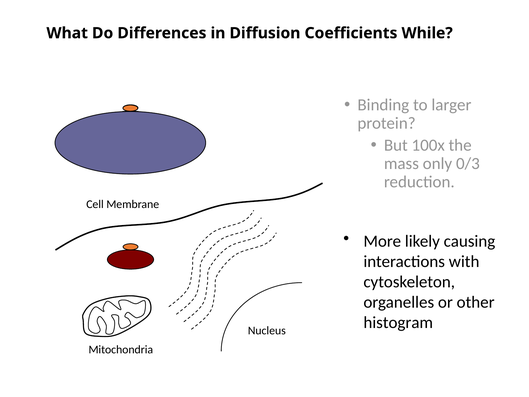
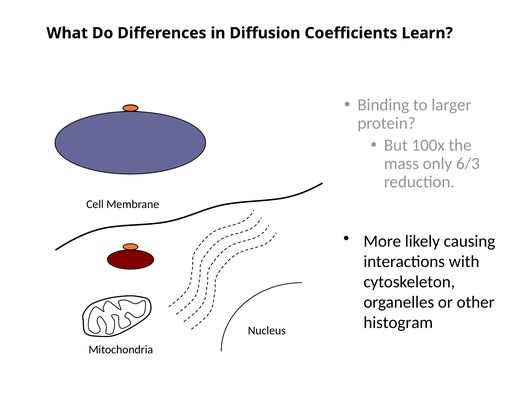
While: While -> Learn
0/3: 0/3 -> 6/3
